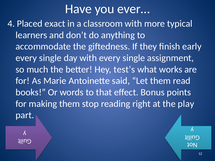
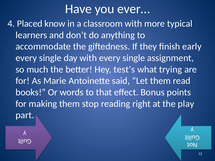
exact: exact -> know
works: works -> trying
